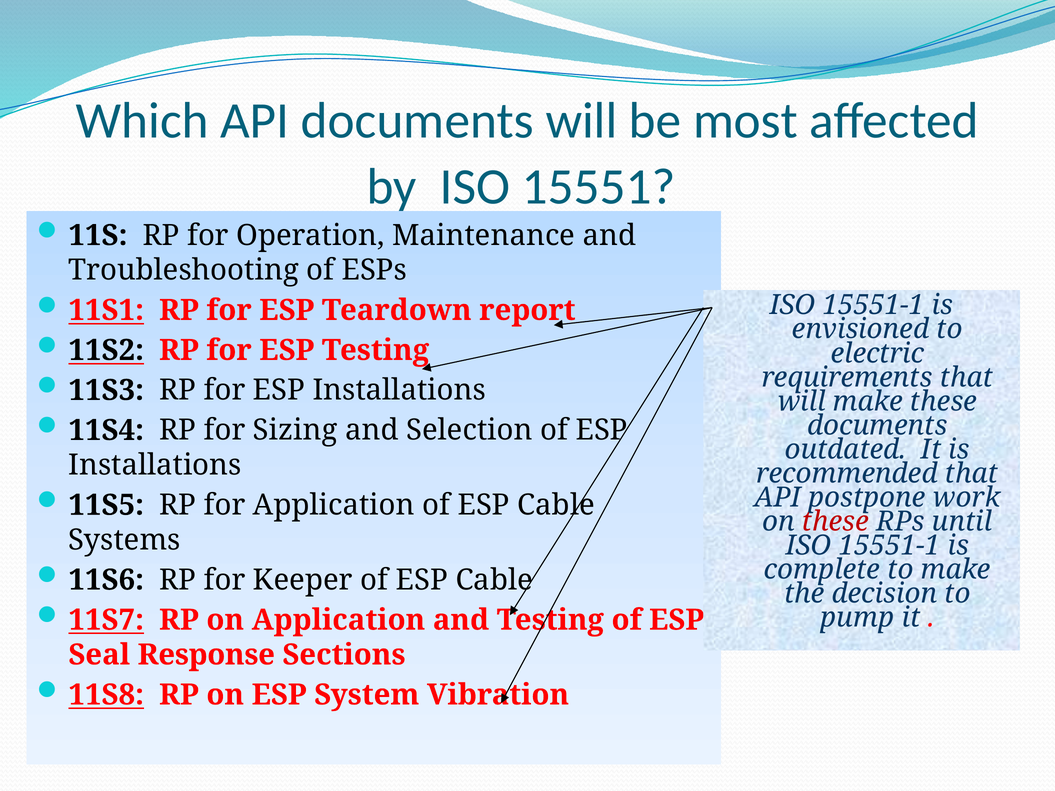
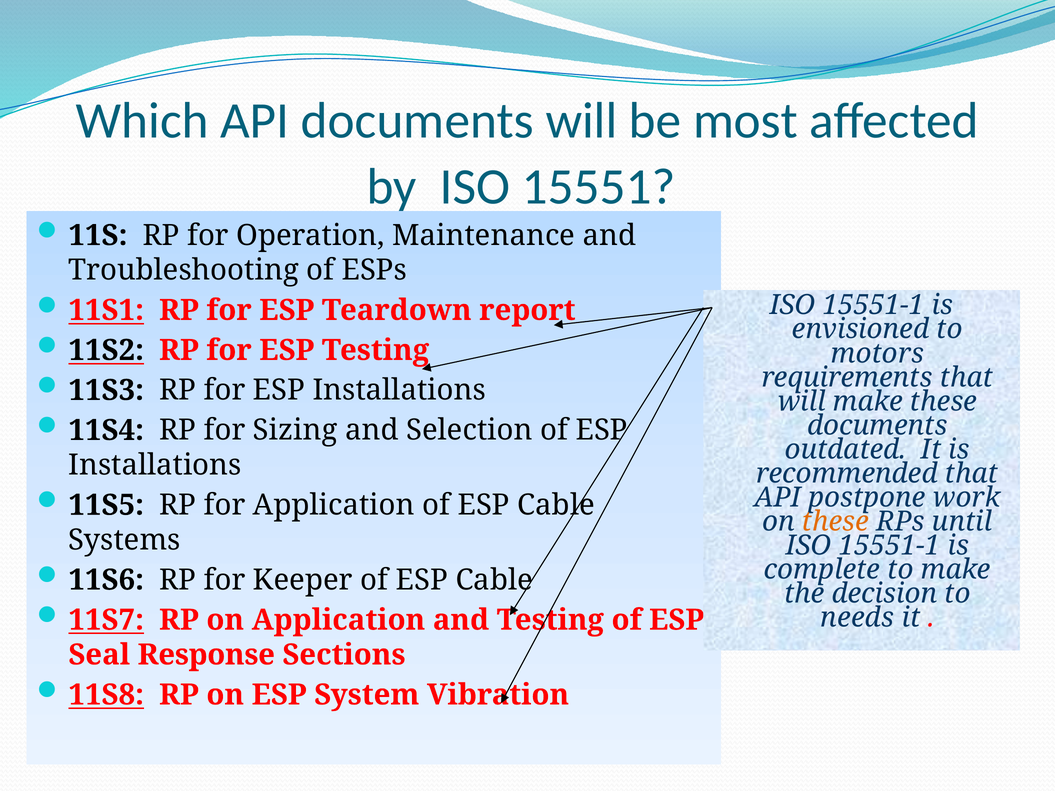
electric: electric -> motors
these at (836, 522) colour: red -> orange
pump: pump -> needs
